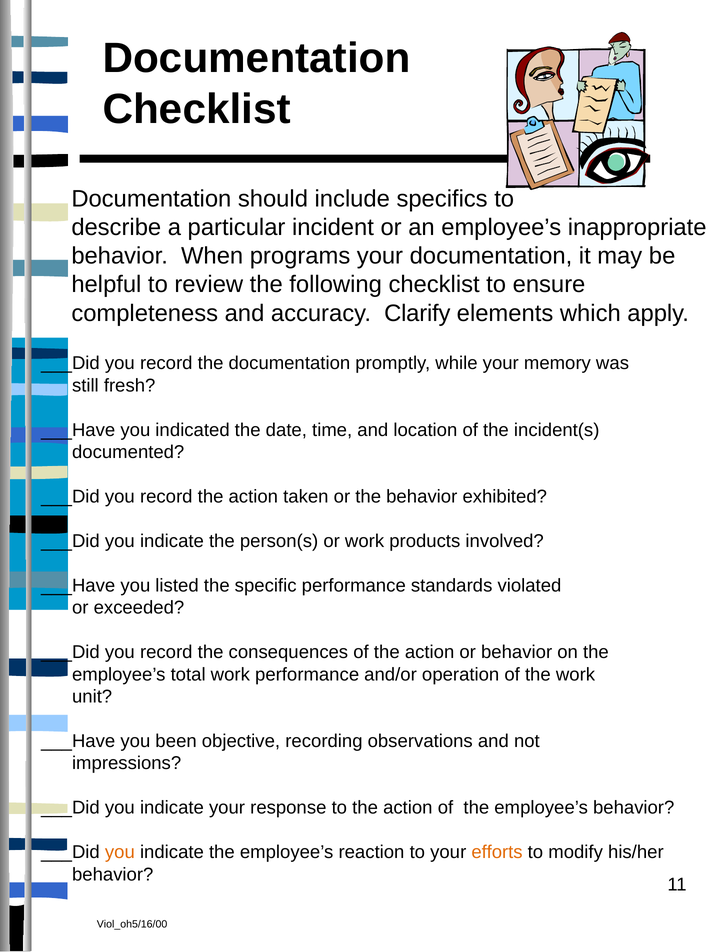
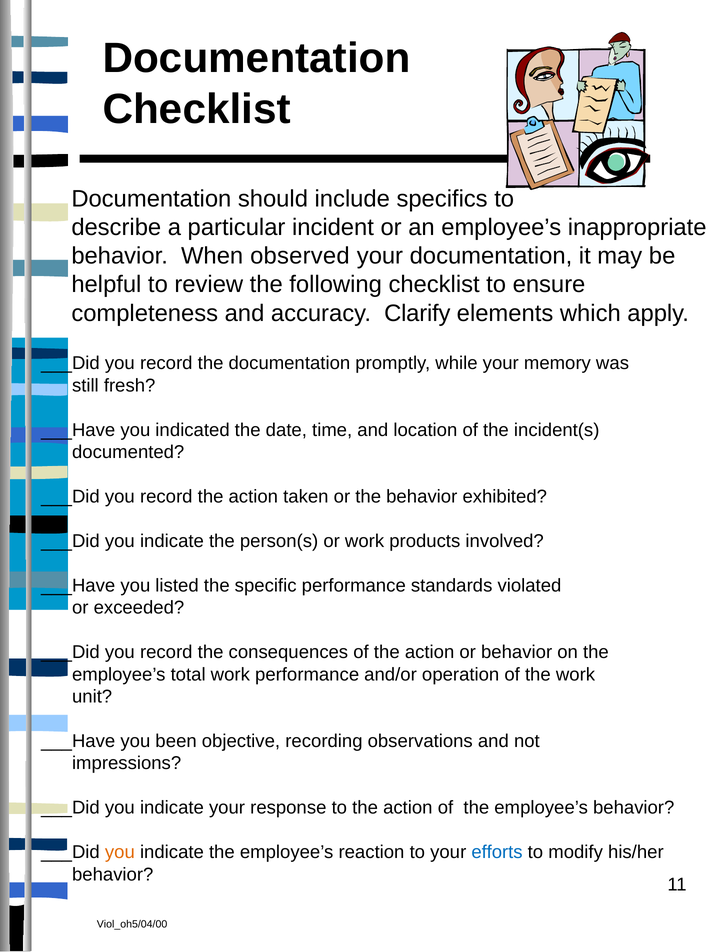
programs: programs -> observed
efforts colour: orange -> blue
Viol_oh5/16/00: Viol_oh5/16/00 -> Viol_oh5/04/00
